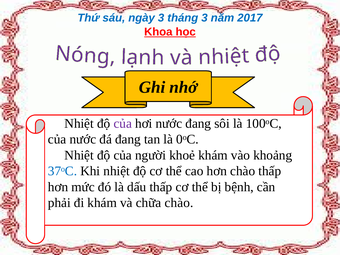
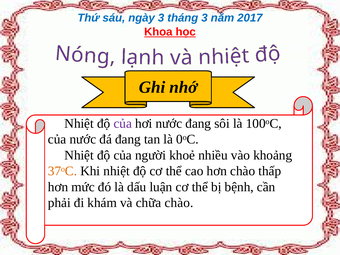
khoẻ khám: khám -> nhiều
37ᵒC colour: blue -> orange
dấu thấp: thấp -> luận
